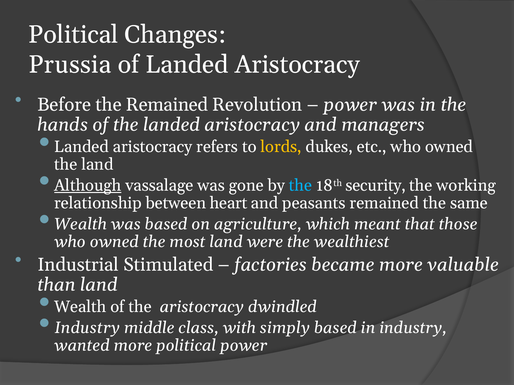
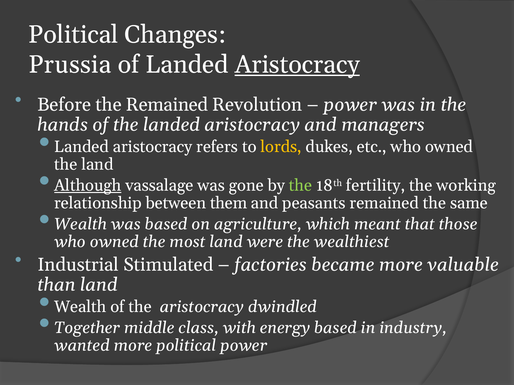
Aristocracy at (297, 65) underline: none -> present
the at (301, 186) colour: light blue -> light green
security: security -> fertility
heart: heart -> them
Industry at (87, 328): Industry -> Together
simply: simply -> energy
